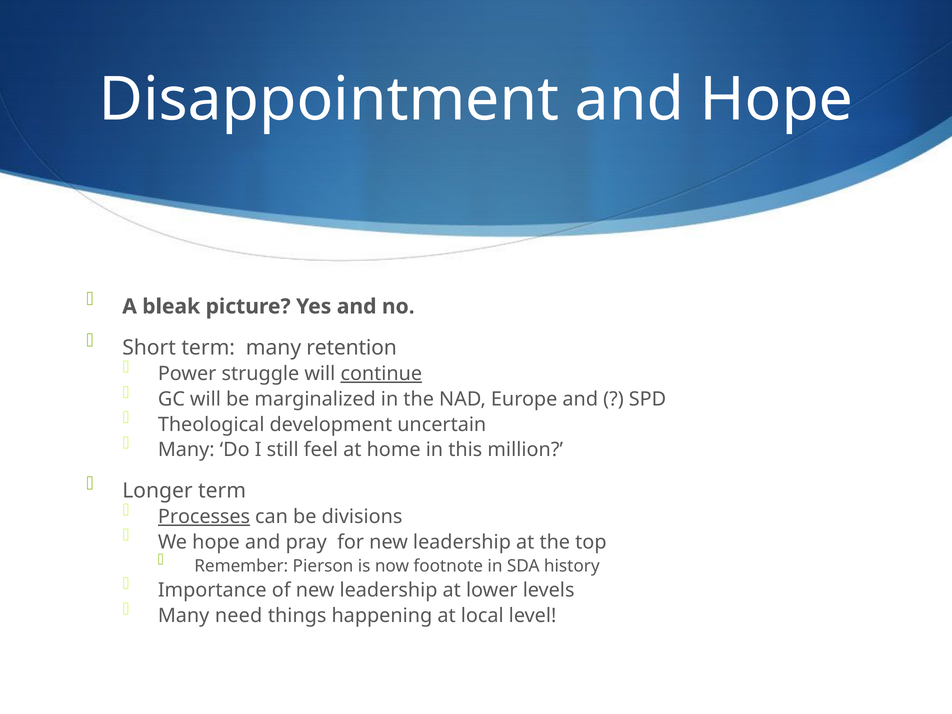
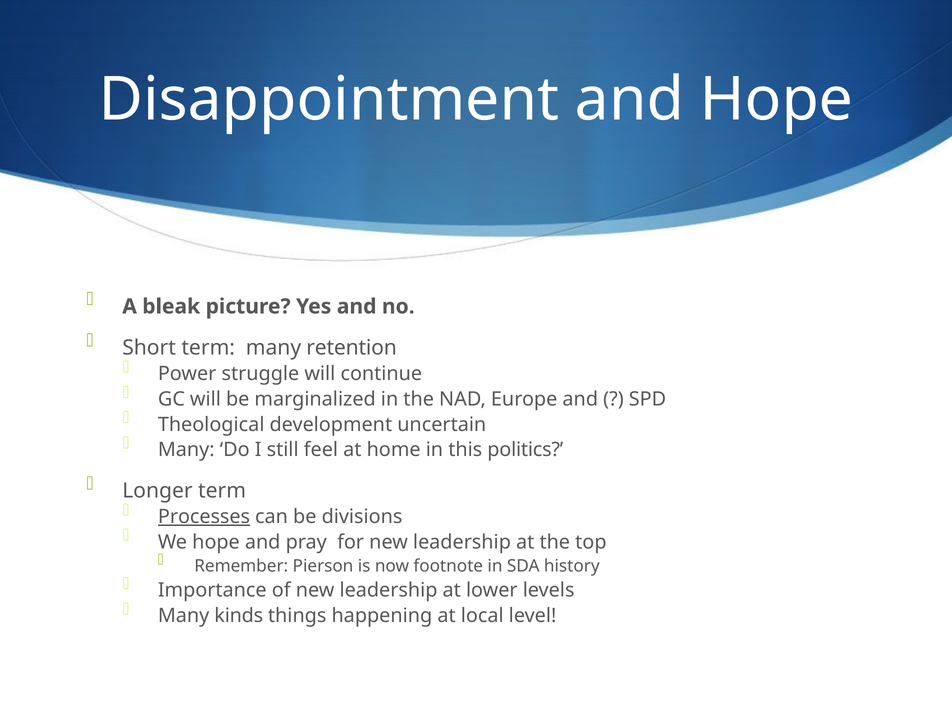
continue underline: present -> none
million: million -> politics
need: need -> kinds
